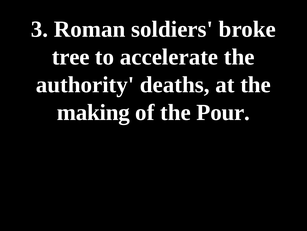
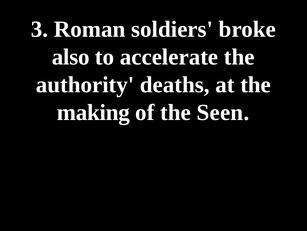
tree: tree -> also
Pour: Pour -> Seen
